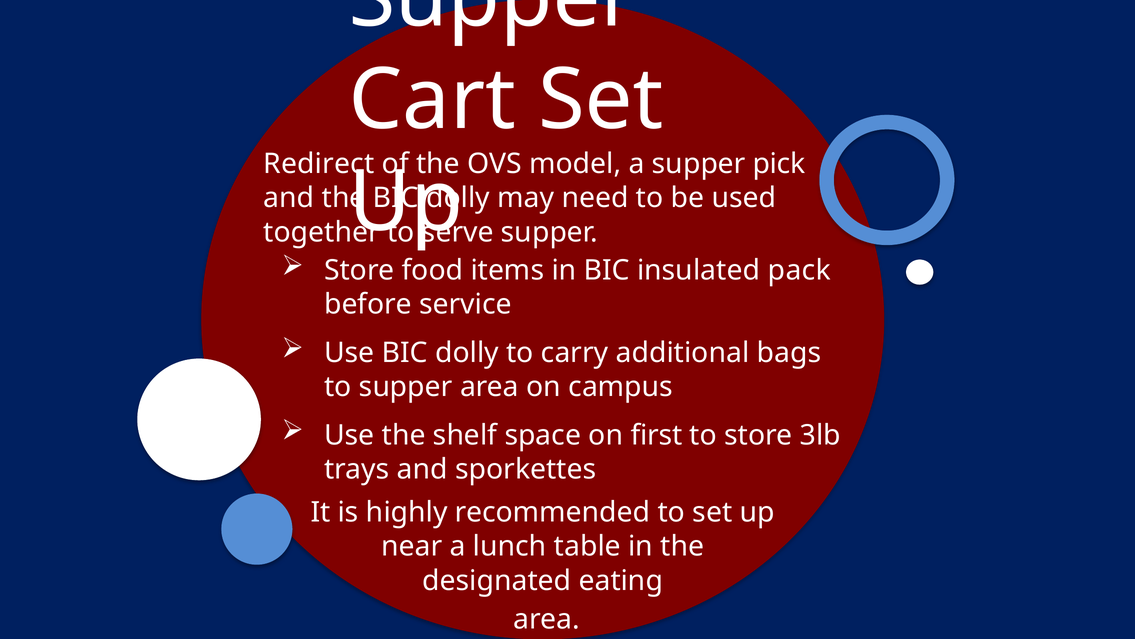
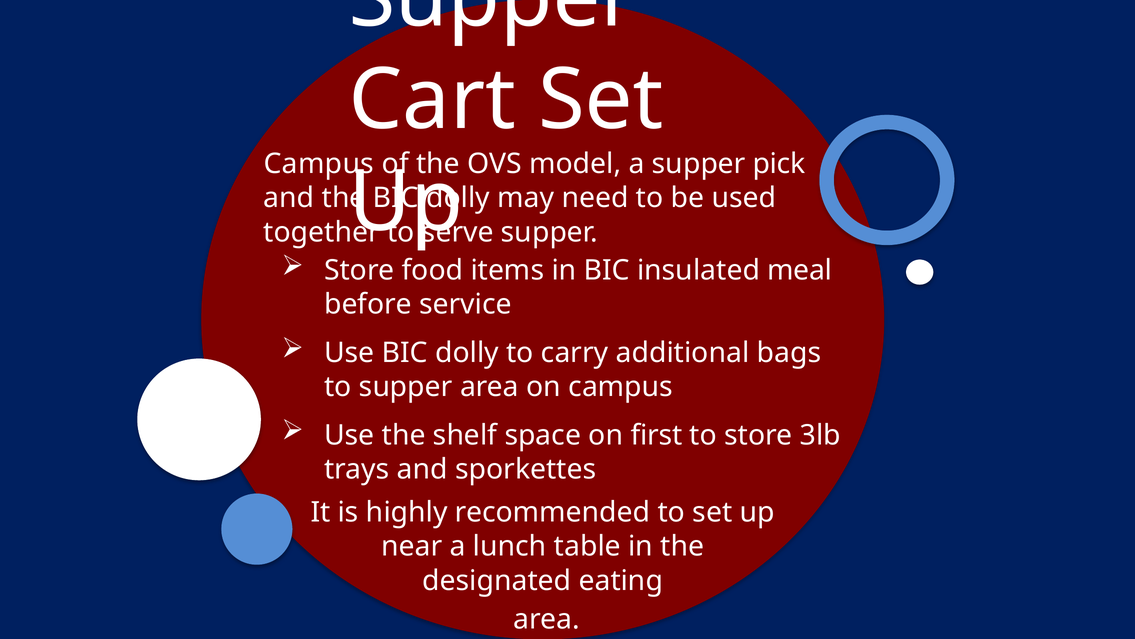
Redirect at (319, 164): Redirect -> Campus
pack: pack -> meal
